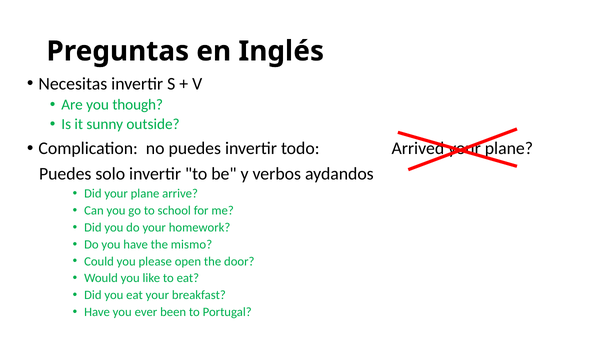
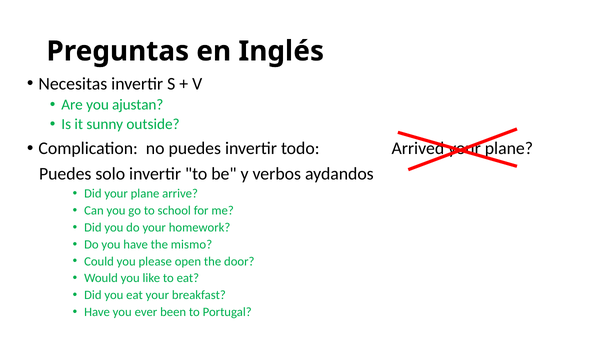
though: though -> ajustan
